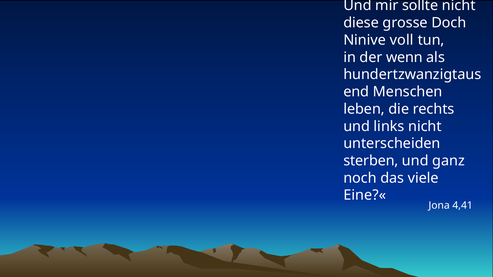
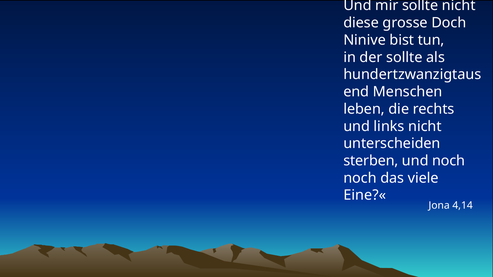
voll: voll -> bist
der wenn: wenn -> sollte
und ganz: ganz -> noch
4,41: 4,41 -> 4,14
